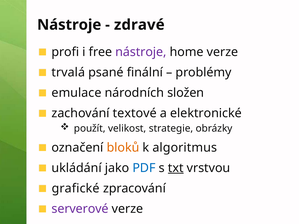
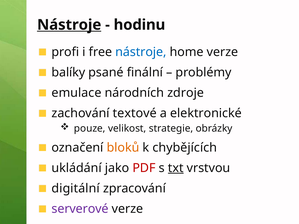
Nástroje at (69, 25) underline: none -> present
zdravé: zdravé -> hodinu
nástroje at (141, 52) colour: purple -> blue
trvalá: trvalá -> balíky
složen: složen -> zdroje
použít: použít -> pouze
algoritmus: algoritmus -> chybějících
PDF colour: blue -> red
grafické: grafické -> digitální
